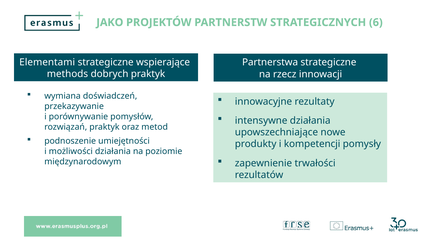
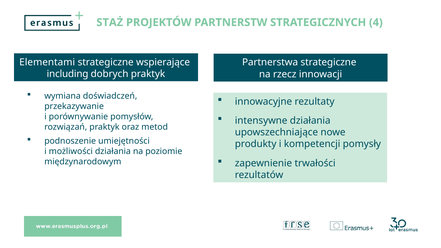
JAKO: JAKO -> STAŻ
6: 6 -> 4
methods: methods -> including
